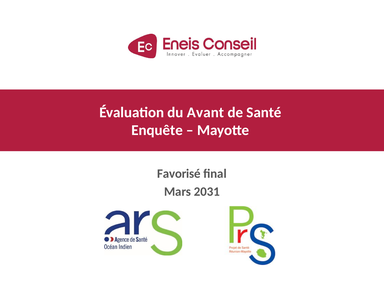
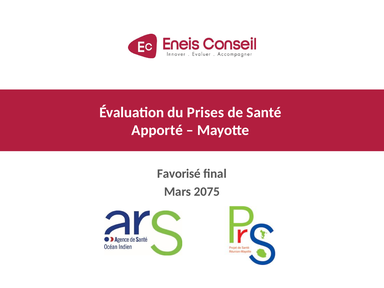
Avant: Avant -> Prises
Enquête: Enquête -> Apporté
2031: 2031 -> 2075
